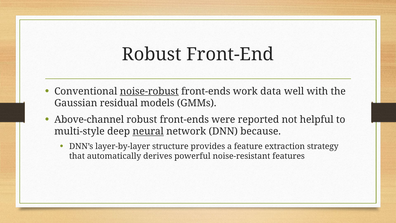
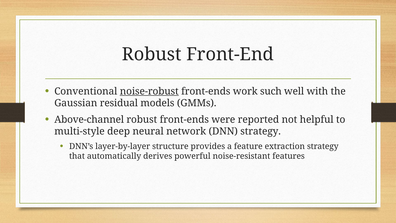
data: data -> such
neural underline: present -> none
DNN because: because -> strategy
